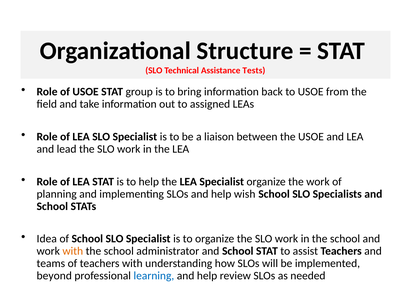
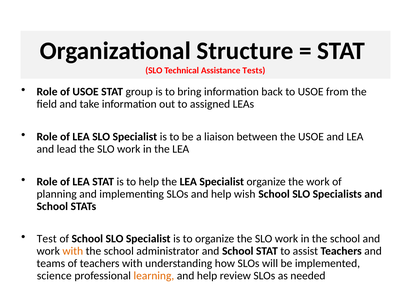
Idea: Idea -> Test
beyond: beyond -> science
learning colour: blue -> orange
